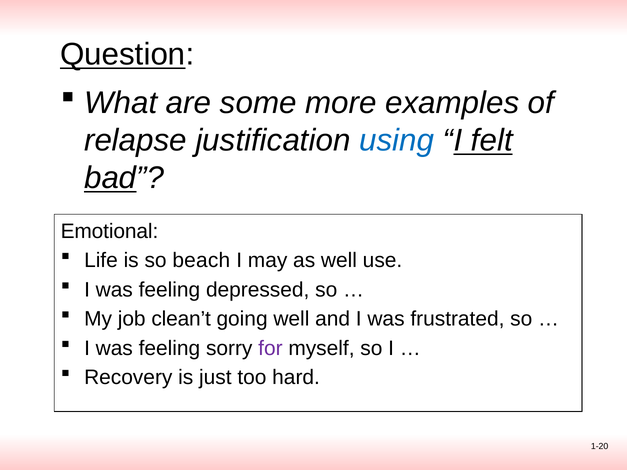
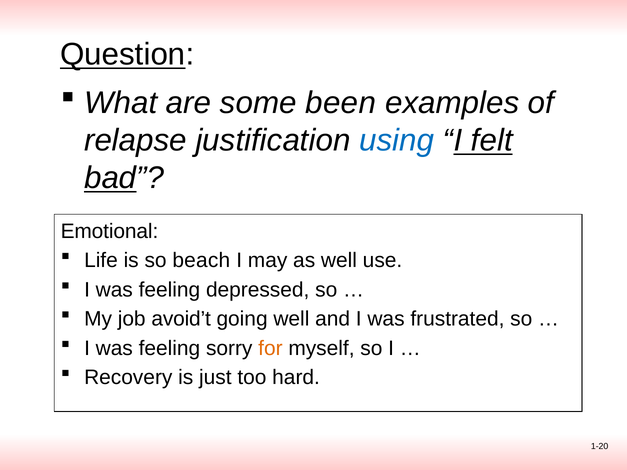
more: more -> been
clean’t: clean’t -> avoid’t
for colour: purple -> orange
